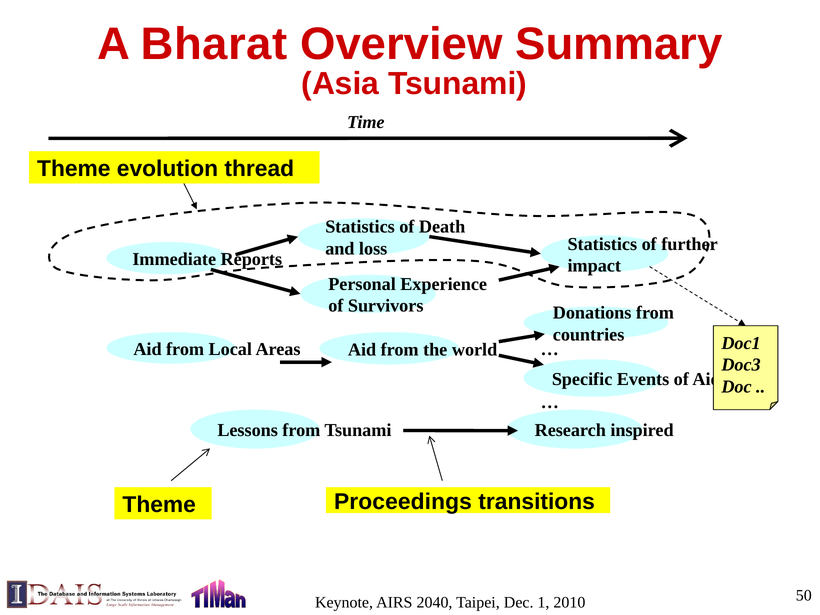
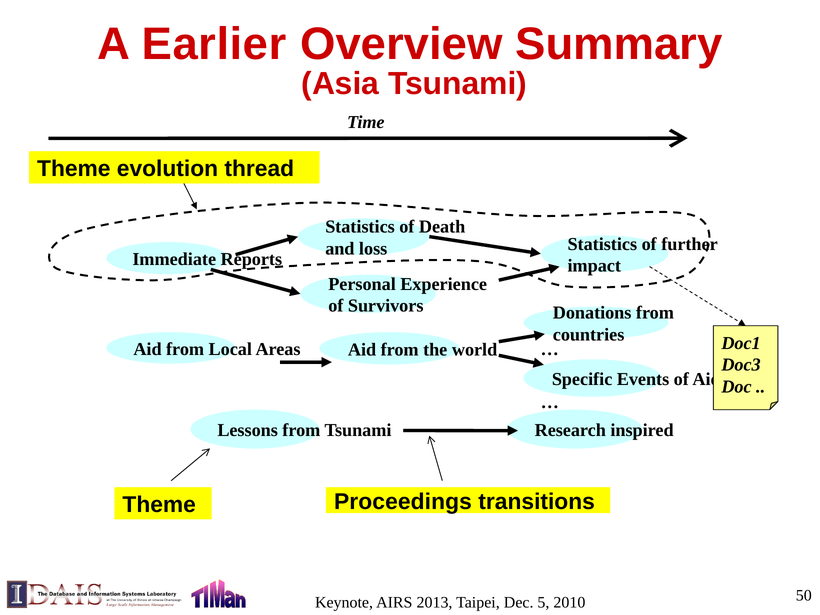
Bharat: Bharat -> Earlier
2040: 2040 -> 2013
1: 1 -> 5
